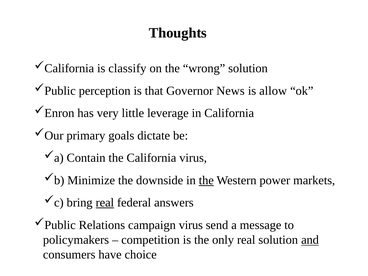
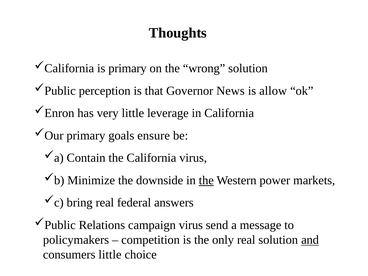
is classify: classify -> primary
dictate: dictate -> ensure
real at (105, 203) underline: present -> none
consumers have: have -> little
